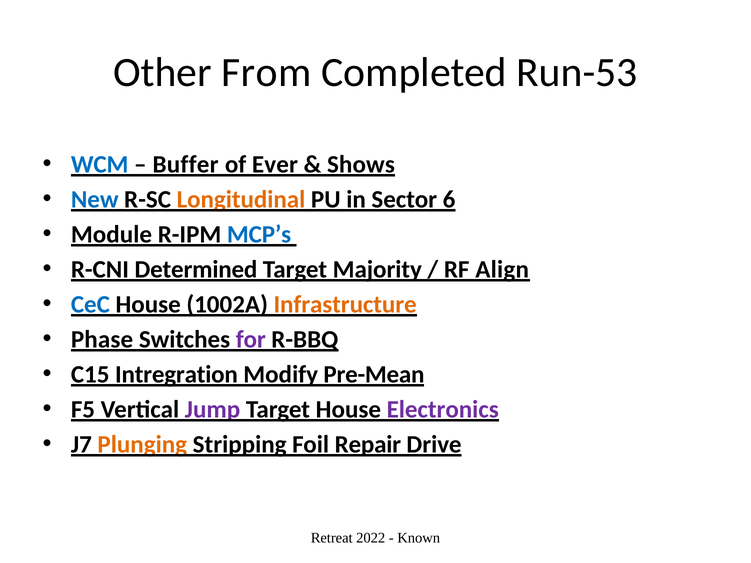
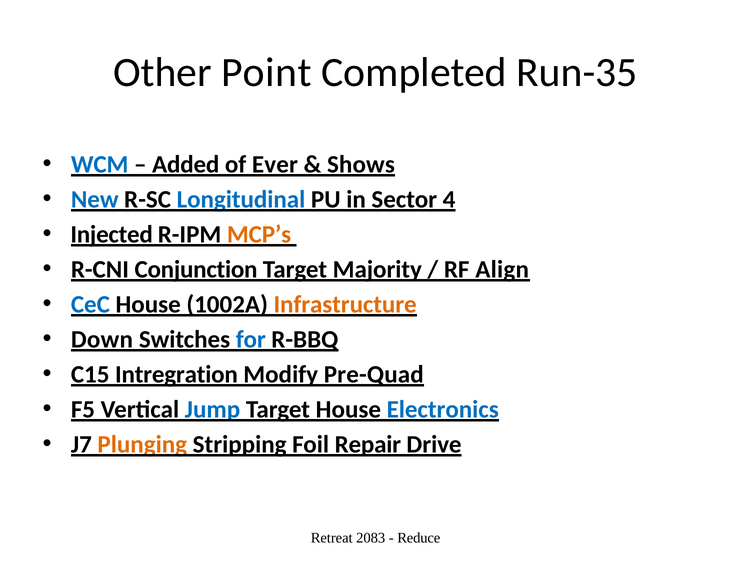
From: From -> Point
Run-53: Run-53 -> Run-35
Buffer: Buffer -> Added
Longitudinal colour: orange -> blue
6: 6 -> 4
Module: Module -> Injected
MCP’s colour: blue -> orange
Determined: Determined -> Conjunction
Phase: Phase -> Down
for colour: purple -> blue
Pre-Mean: Pre-Mean -> Pre-Quad
Jump colour: purple -> blue
Electronics colour: purple -> blue
2022: 2022 -> 2083
Known: Known -> Reduce
